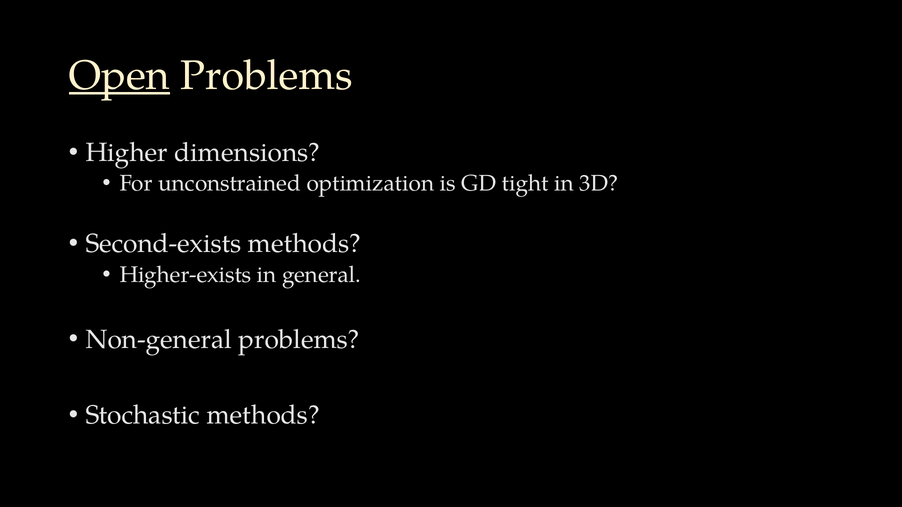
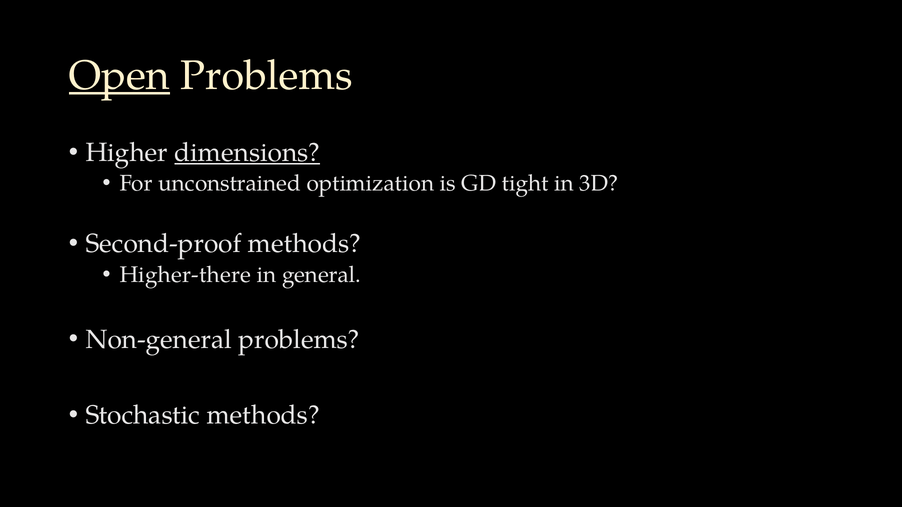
dimensions underline: none -> present
Second-exists: Second-exists -> Second-proof
Higher-exists: Higher-exists -> Higher-there
